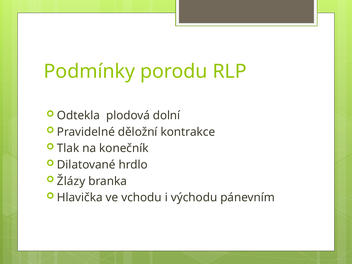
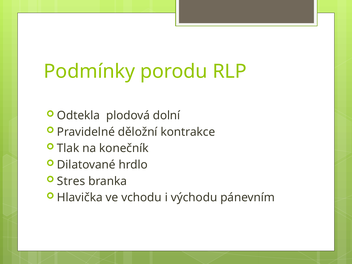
Žlázy: Žlázy -> Stres
